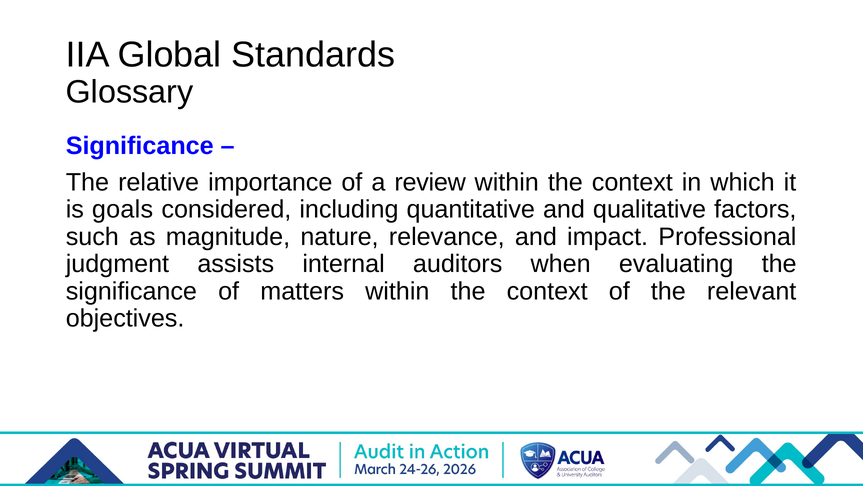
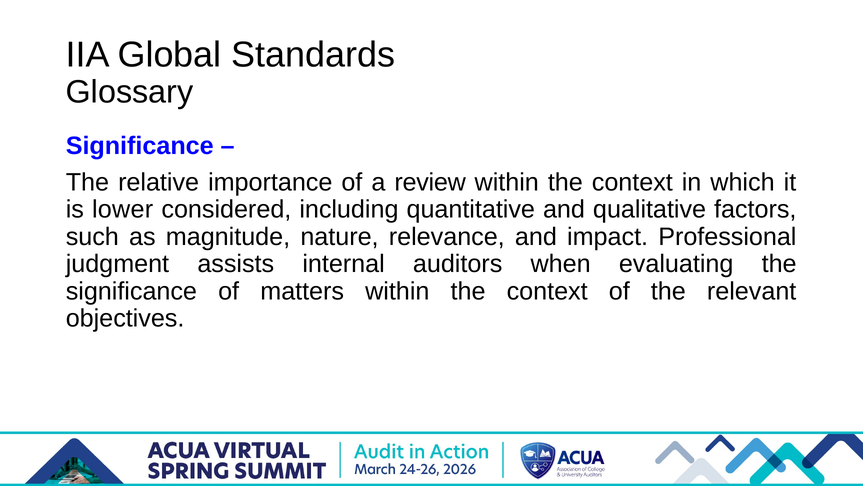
goals: goals -> lower
